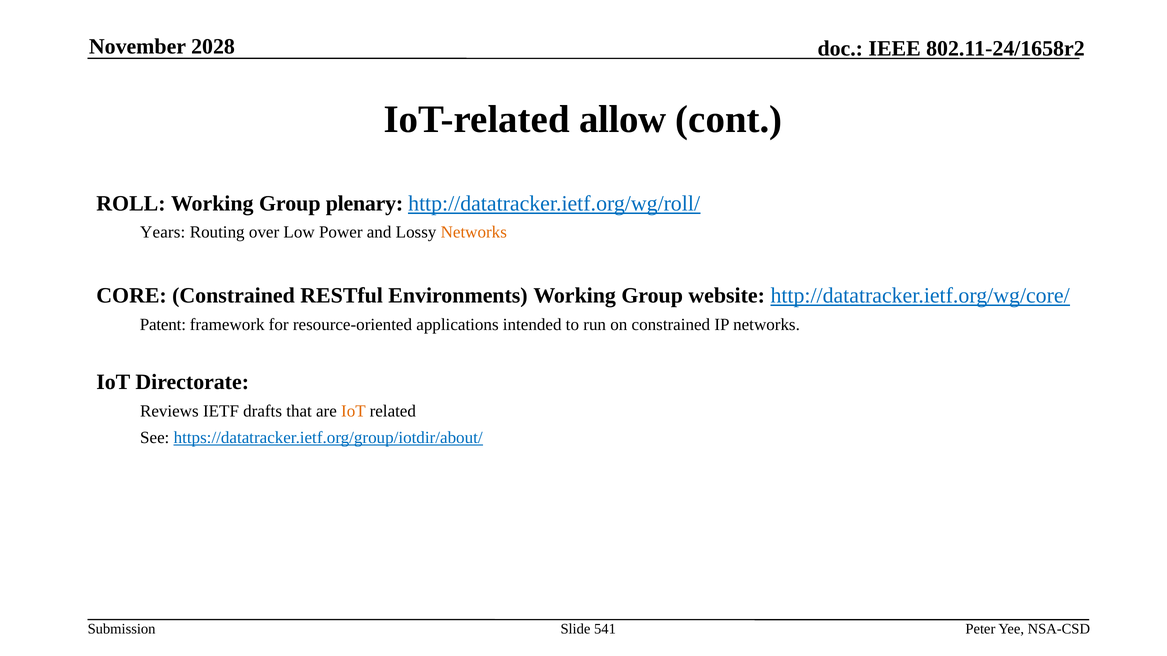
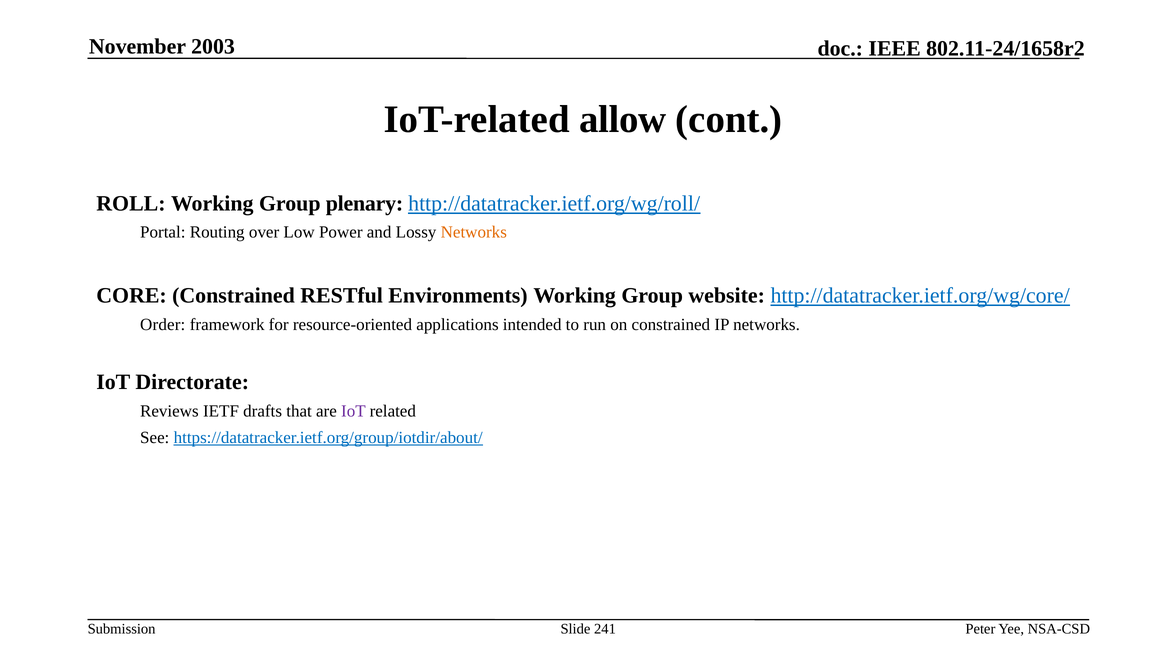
2028: 2028 -> 2003
Years: Years -> Portal
Patent: Patent -> Order
IoT at (353, 411) colour: orange -> purple
541: 541 -> 241
